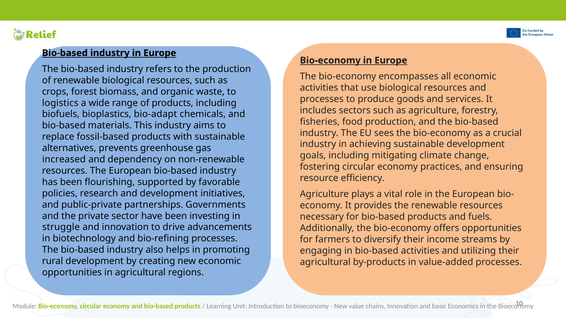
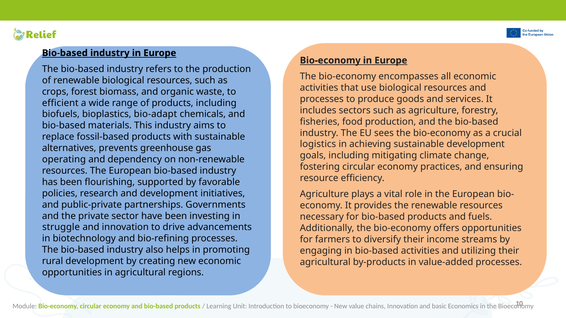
logistics: logistics -> efficient
industry at (318, 144): industry -> logistics
increased: increased -> operating
